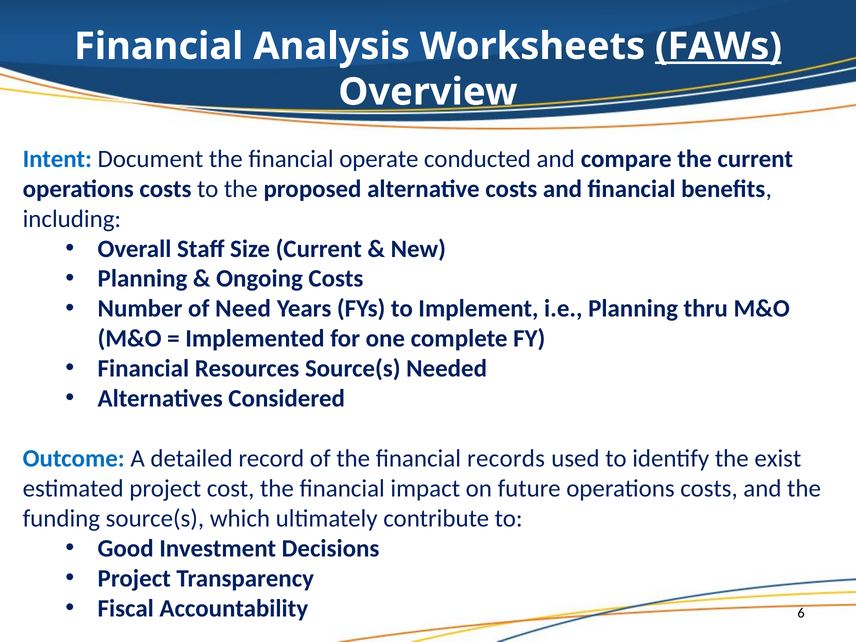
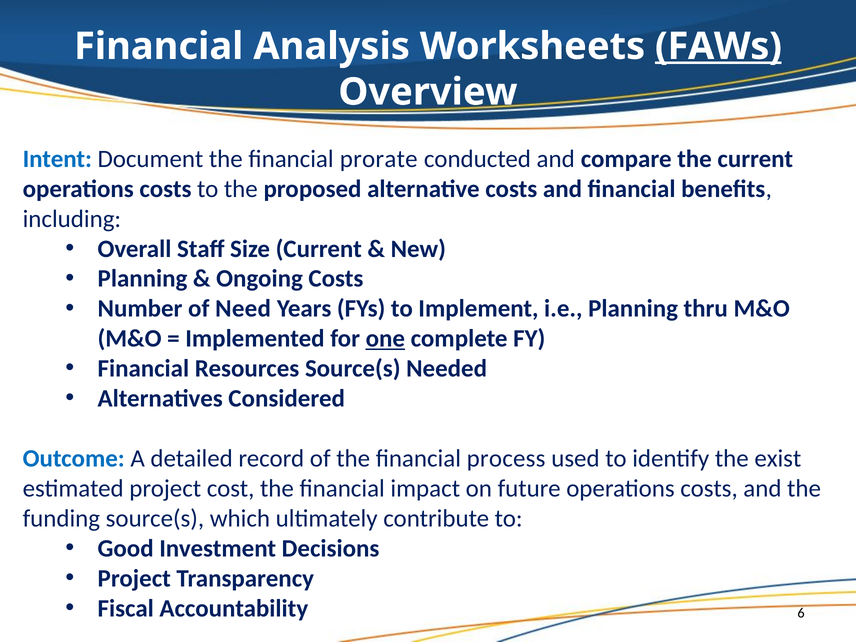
operate: operate -> prorate
one underline: none -> present
records: records -> process
